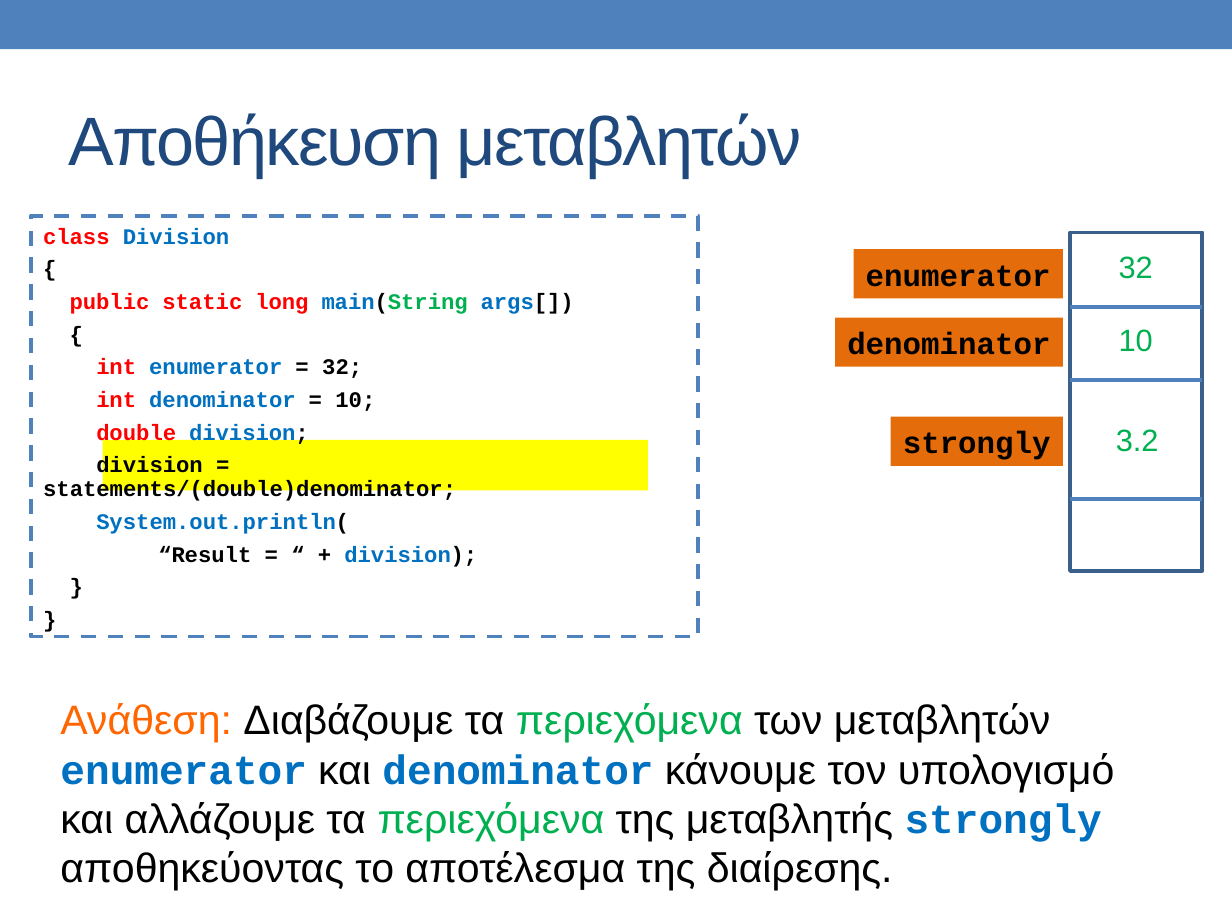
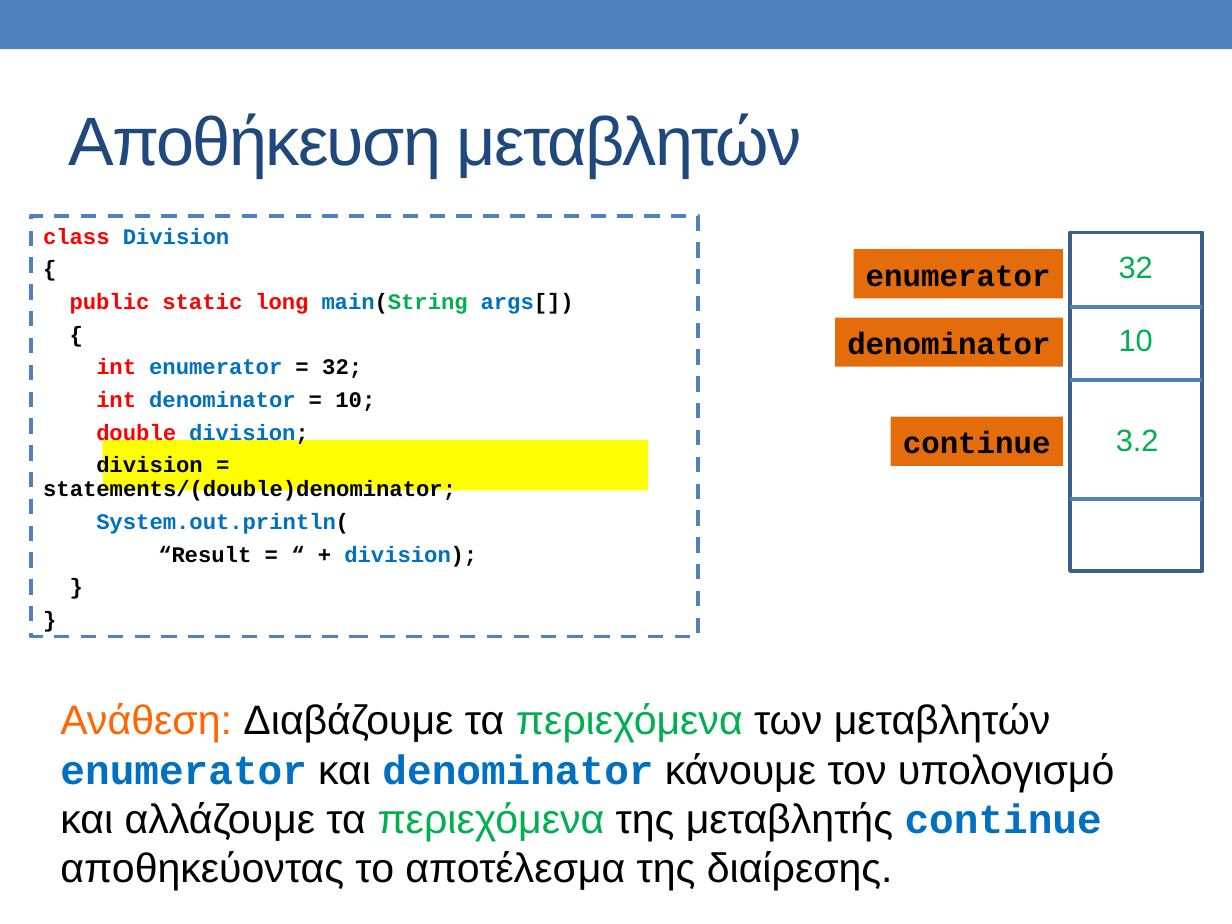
strongly at (977, 443): strongly -> continue
μεταβλητής strongly: strongly -> continue
